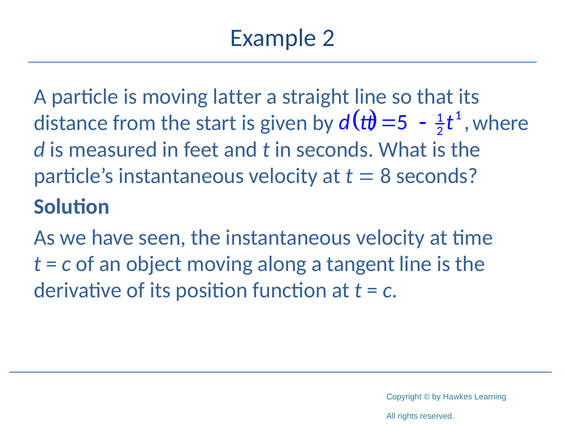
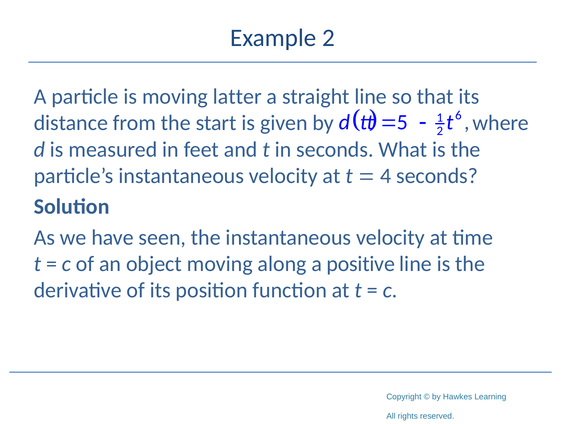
1 at (458, 115): 1 -> 6
8: 8 -> 4
tangent: tangent -> positive
